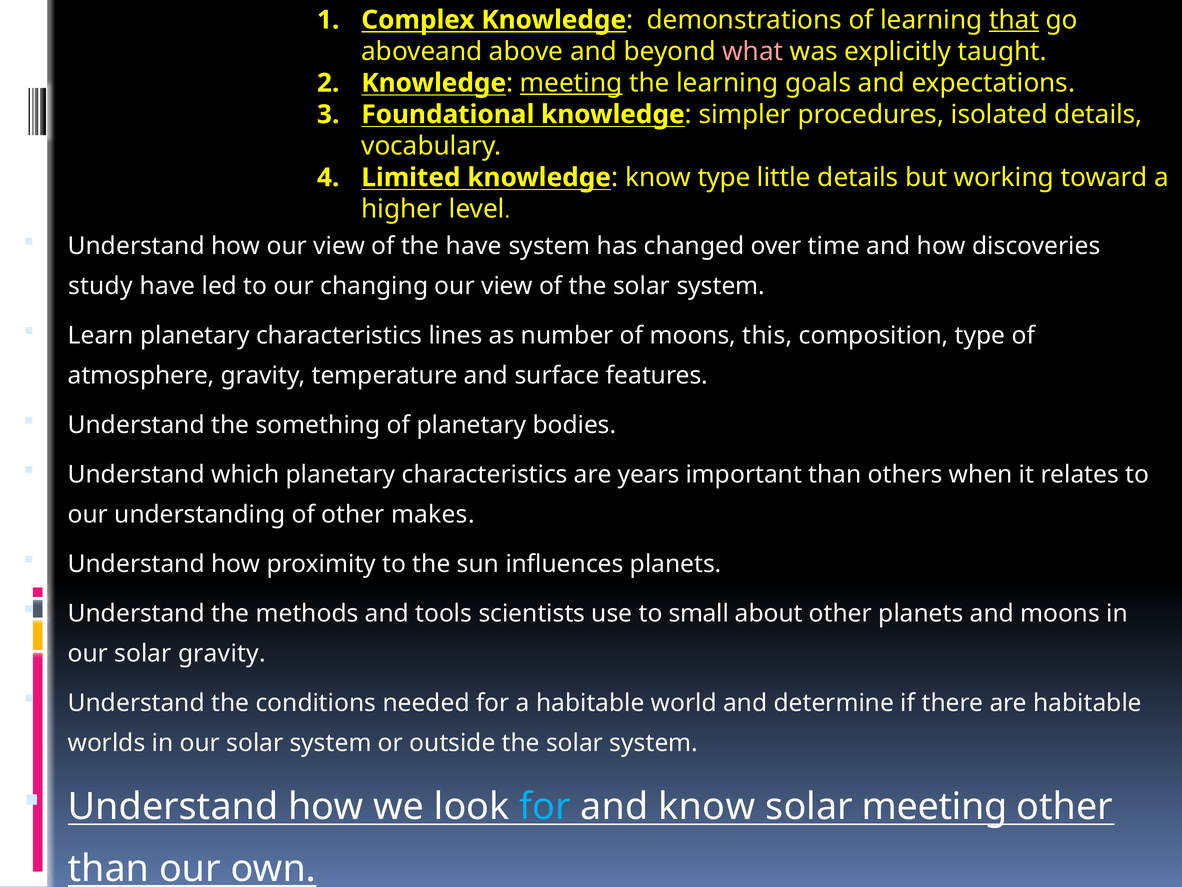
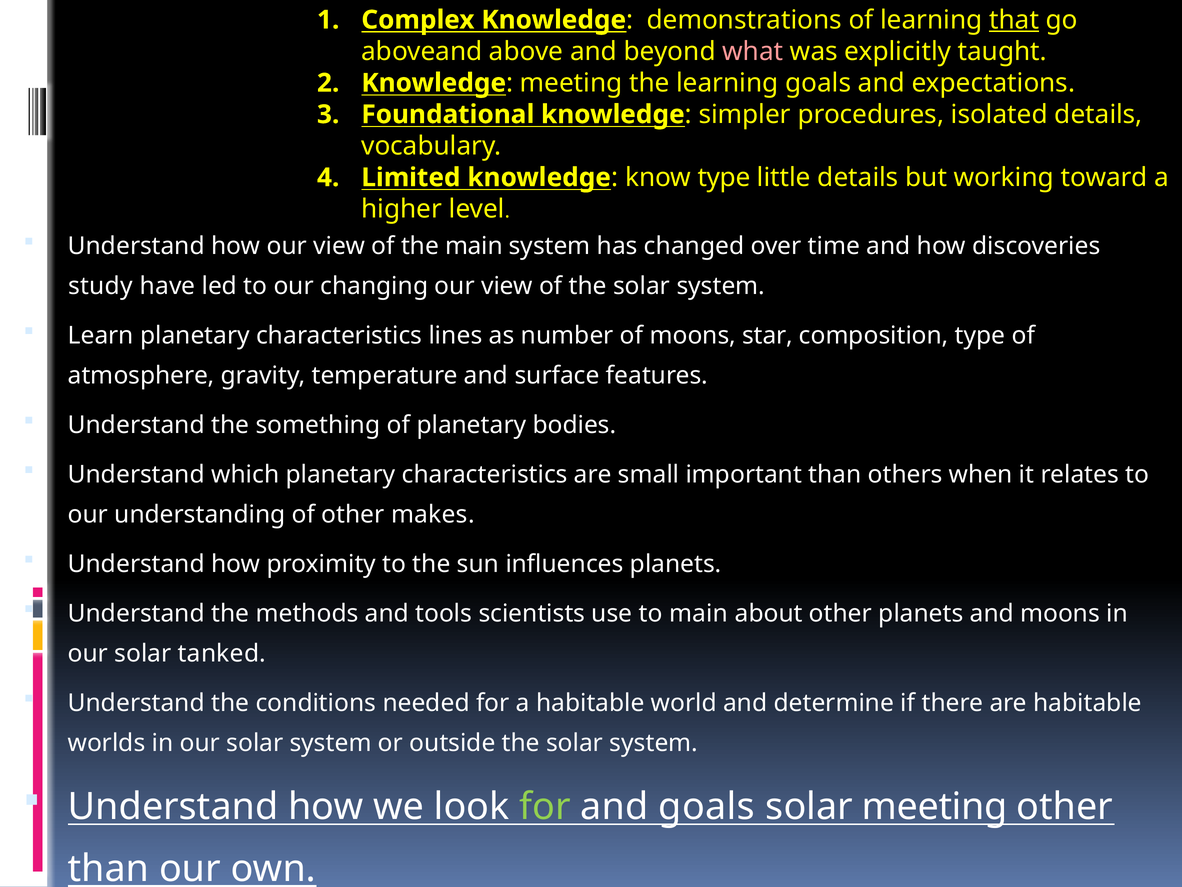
meeting at (571, 83) underline: present -> none
the have: have -> main
this: this -> star
years: years -> small
to small: small -> main
solar gravity: gravity -> tanked
for at (545, 807) colour: light blue -> light green
and know: know -> goals
